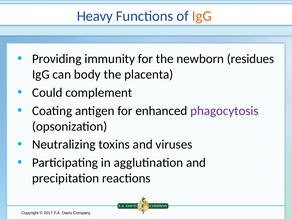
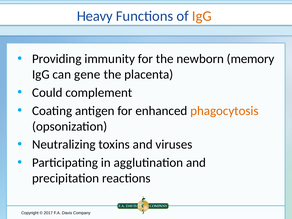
residues: residues -> memory
body: body -> gene
phagocytosis colour: purple -> orange
